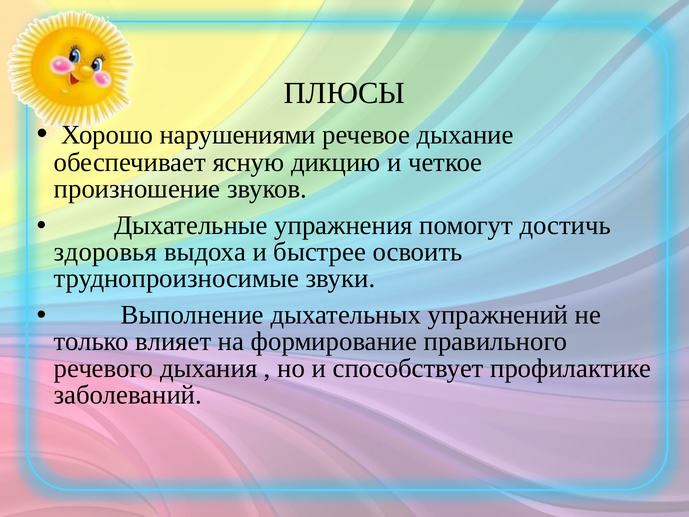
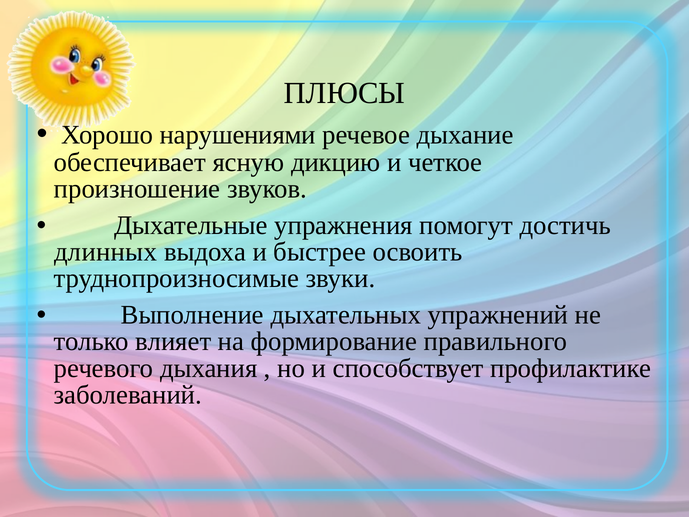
здоровья: здоровья -> длинных
